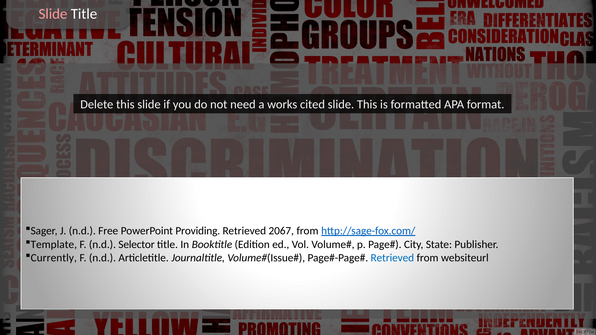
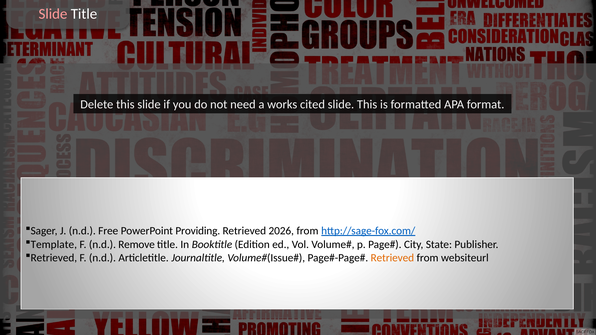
2067: 2067 -> 2026
Selector: Selector -> Remove
Currently at (54, 258): Currently -> Retrieved
Retrieved at (392, 258) colour: blue -> orange
